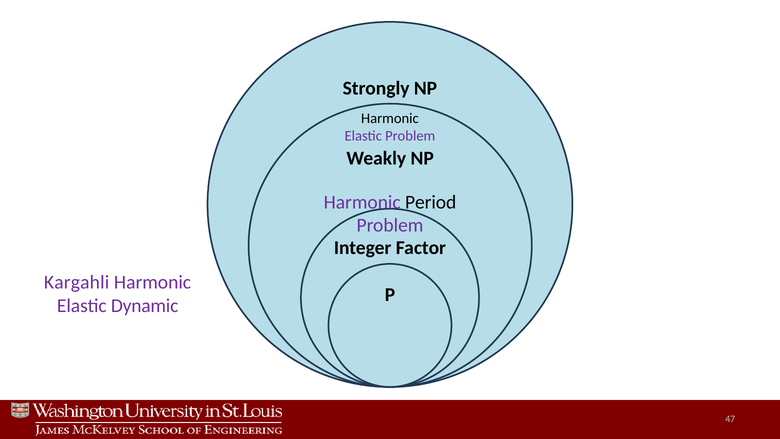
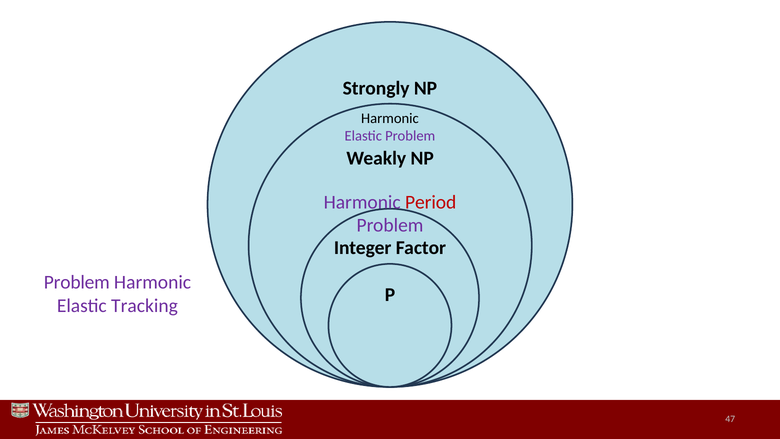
Period colour: black -> red
Kargahli at (77, 282): Kargahli -> Problem
Dynamic: Dynamic -> Tracking
